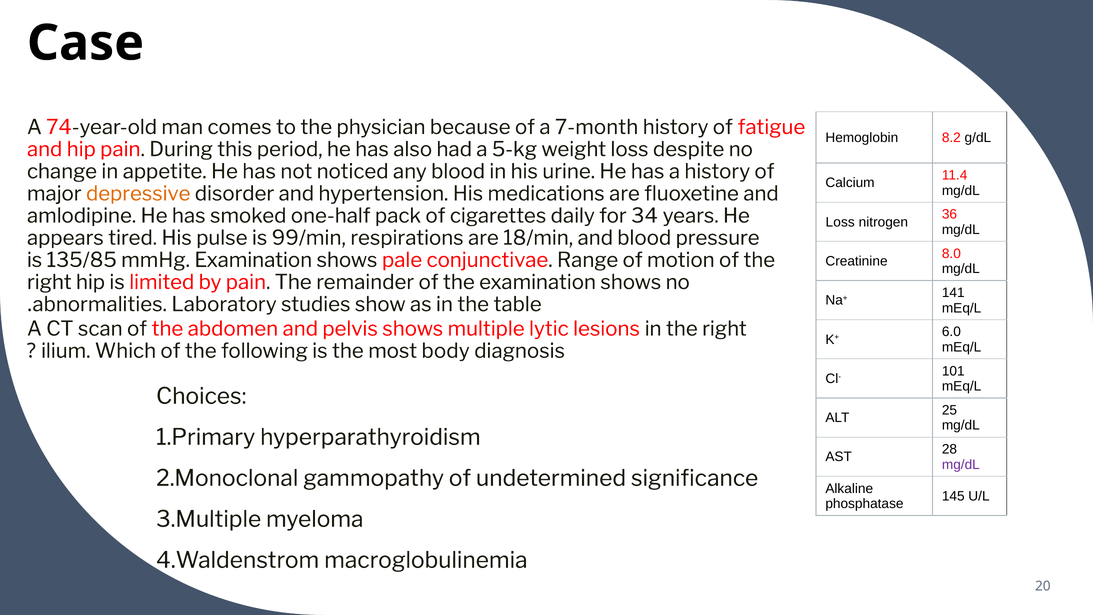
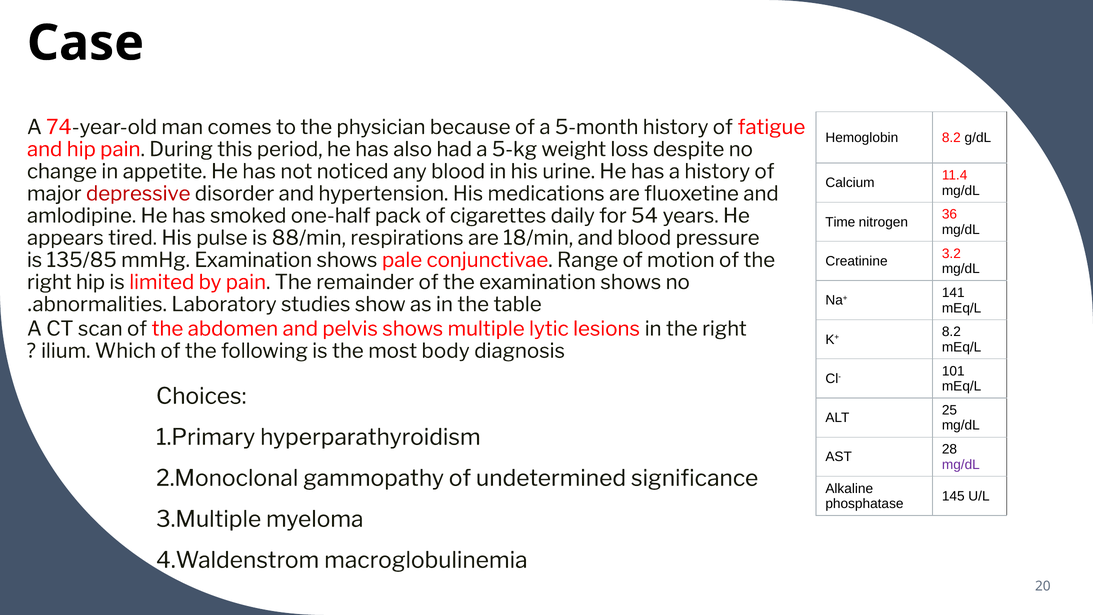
7-month: 7-month -> 5-month
depressive colour: orange -> red
34: 34 -> 54
Loss at (840, 222): Loss -> Time
99/min: 99/min -> 88/min
8.0: 8.0 -> 3.2
6.0 at (951, 332): 6.0 -> 8.2
